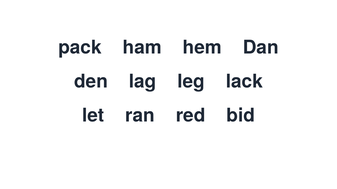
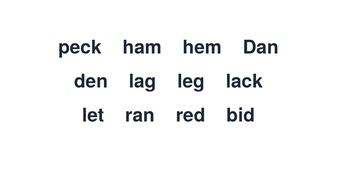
pack: pack -> peck
